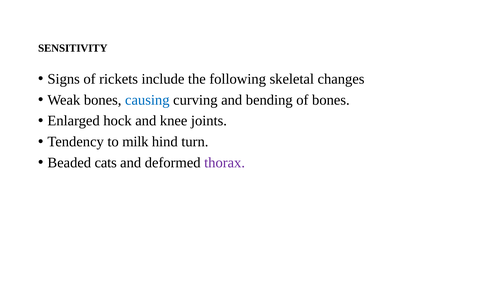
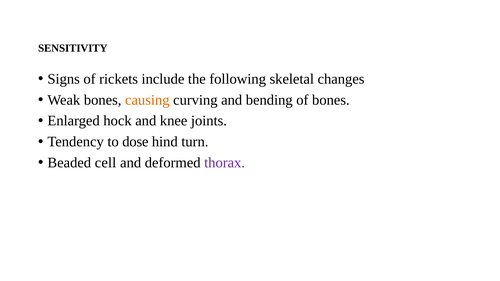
causing colour: blue -> orange
milk: milk -> dose
cats: cats -> cell
